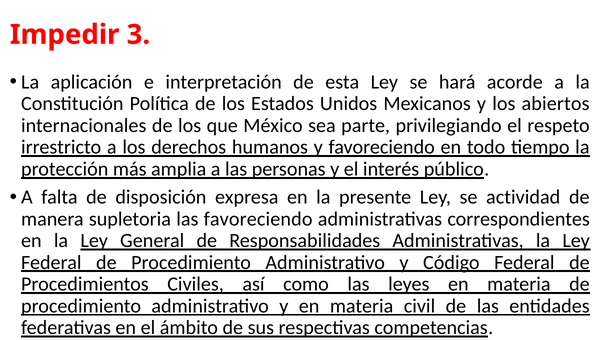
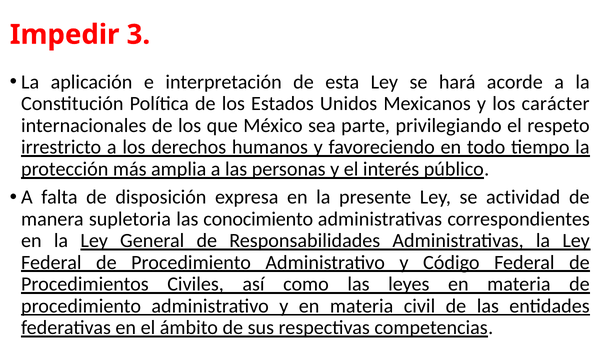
abiertos: abiertos -> carácter
las favoreciendo: favoreciendo -> conocimiento
